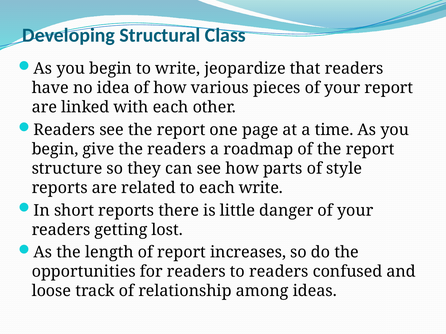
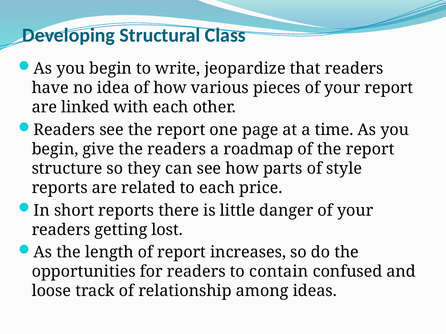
each write: write -> price
to readers: readers -> contain
